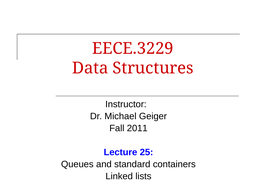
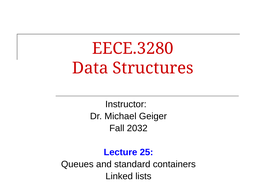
EECE.3229: EECE.3229 -> EECE.3280
2011: 2011 -> 2032
